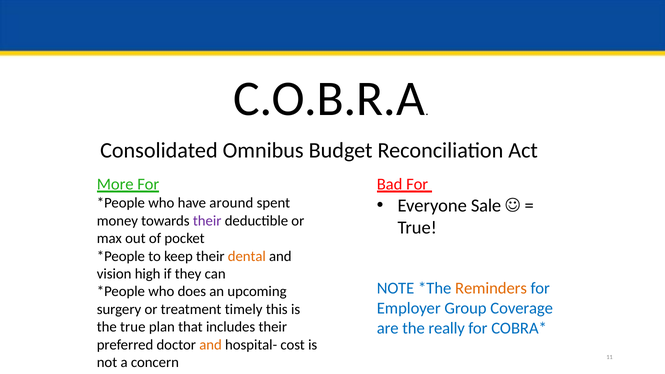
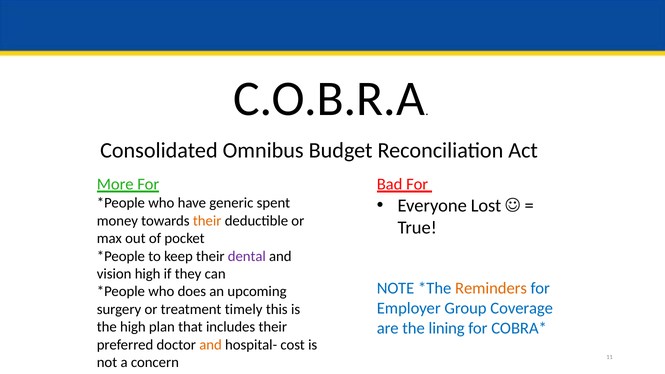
Sale: Sale -> Lost
around: around -> generic
their at (207, 221) colour: purple -> orange
dental colour: orange -> purple
the true: true -> high
really: really -> lining
